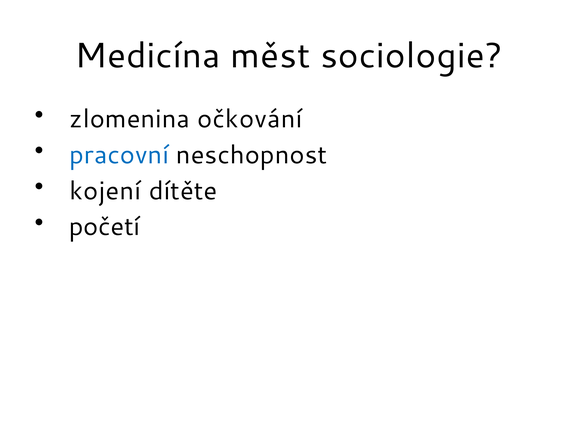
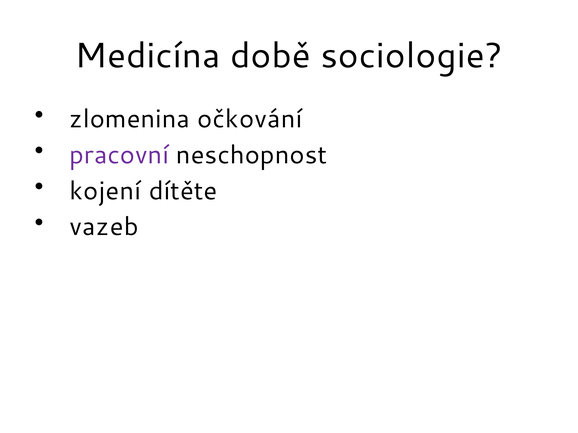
měst: měst -> době
pracovní colour: blue -> purple
početí: početí -> vazeb
